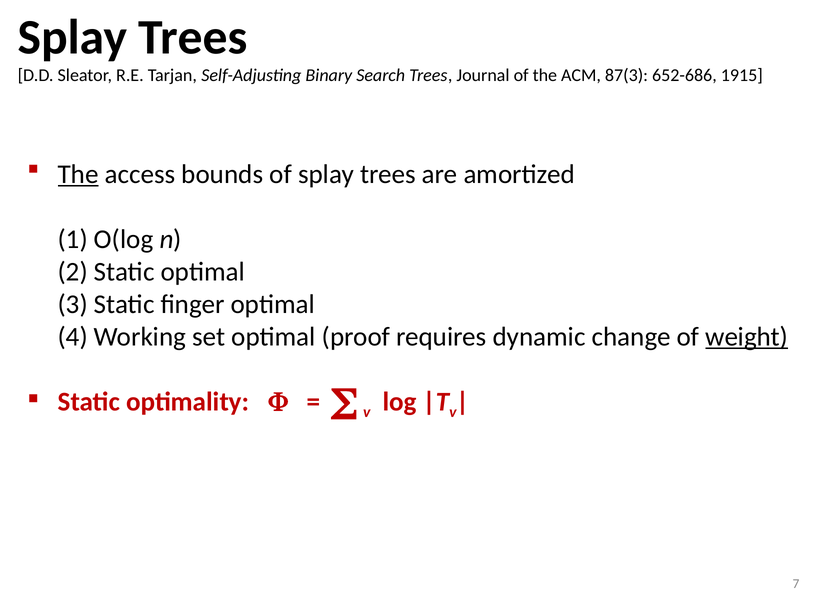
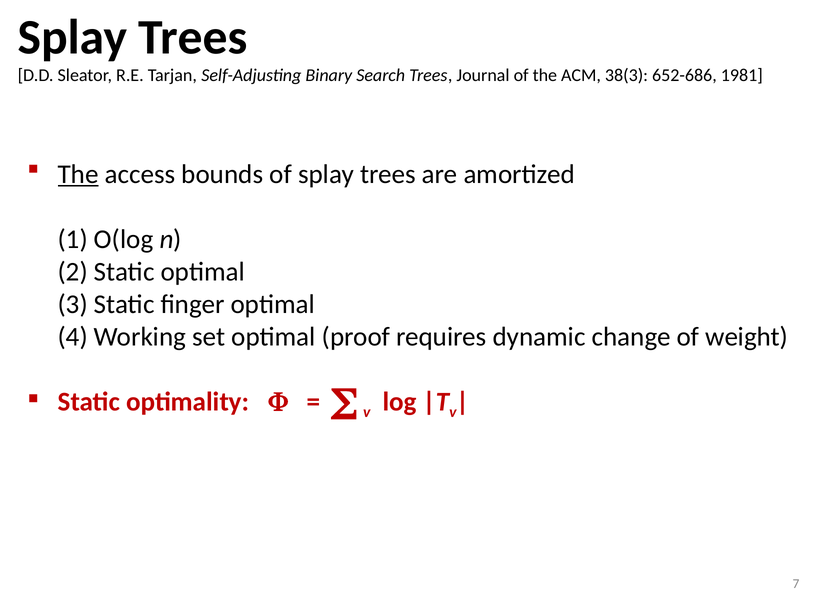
87(3: 87(3 -> 38(3
1915: 1915 -> 1981
weight underline: present -> none
